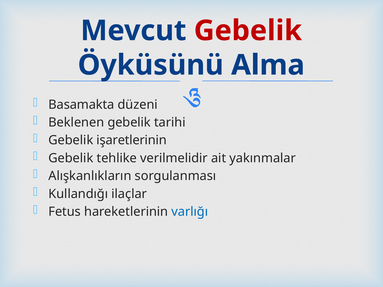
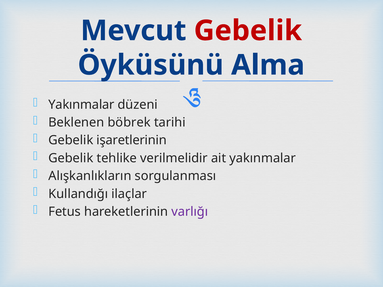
Basamakta at (81, 105): Basamakta -> Yakınmalar
Beklenen gebelik: gebelik -> böbrek
varlığı colour: blue -> purple
